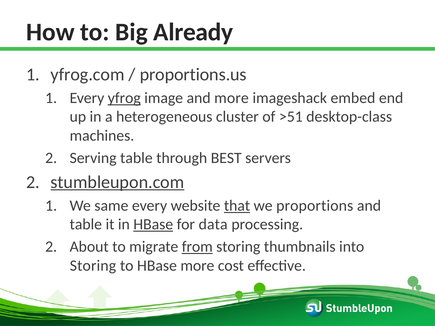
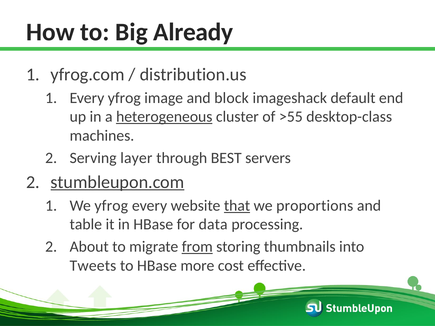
proportions.us: proportions.us -> distribution.us
yfrog at (124, 98) underline: present -> none
and more: more -> block
embed: embed -> default
heterogeneous underline: none -> present
>51: >51 -> >55
Serving table: table -> layer
We same: same -> yfrog
HBase at (153, 225) underline: present -> none
Storing at (93, 266): Storing -> Tweets
